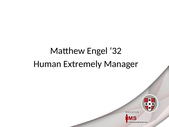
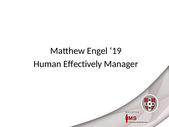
32: 32 -> 19
Extremely: Extremely -> Effectively
